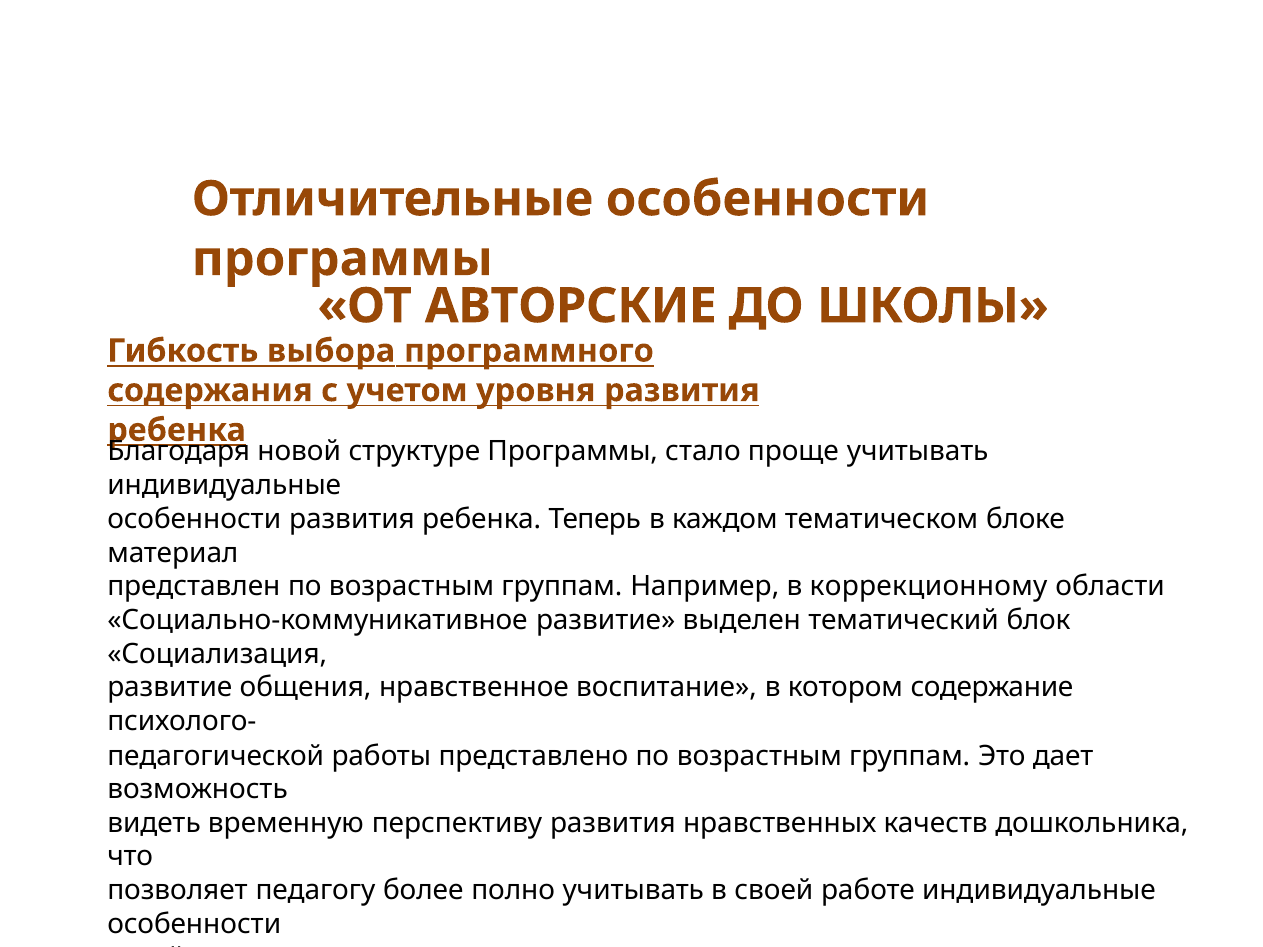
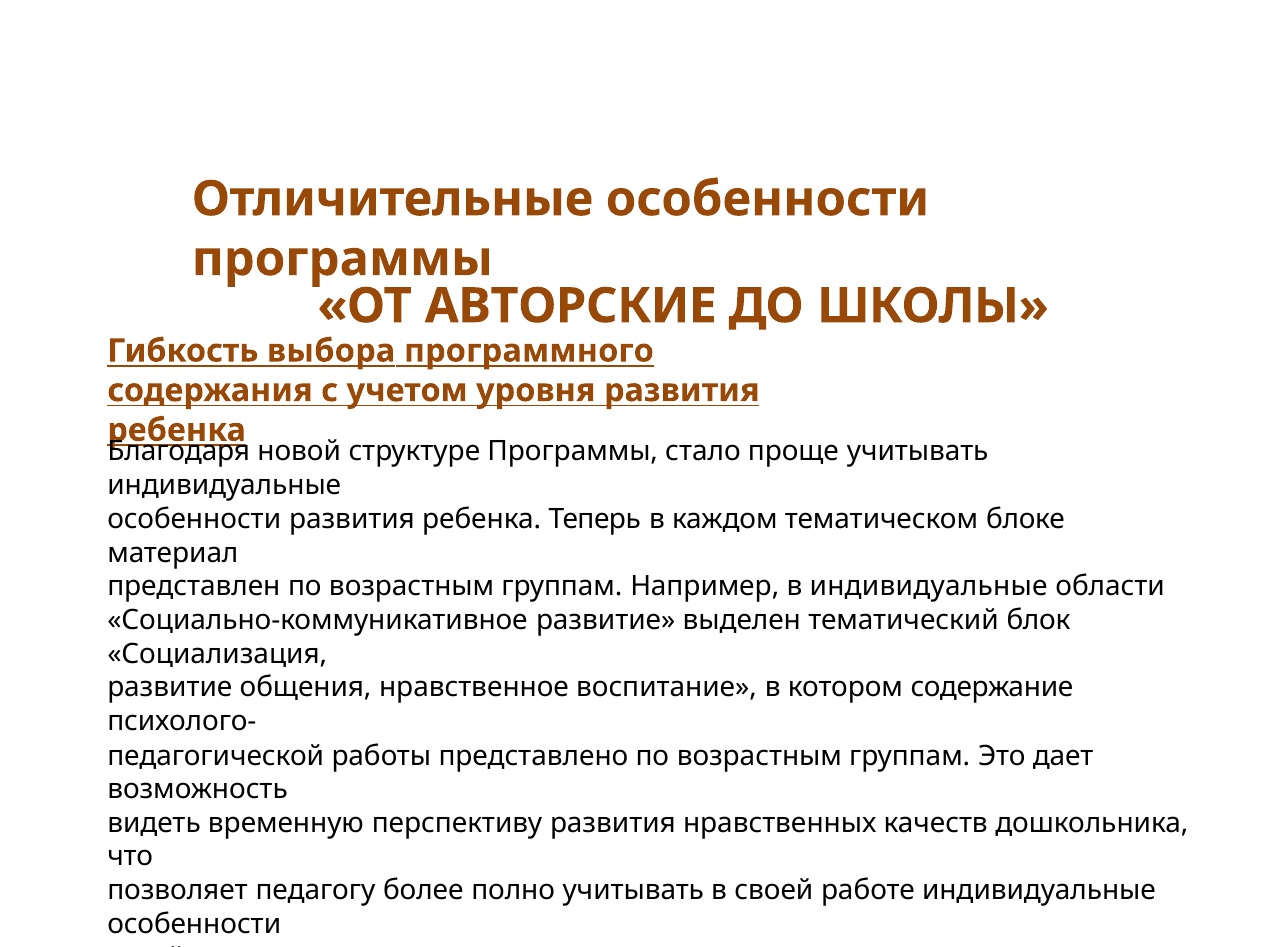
в коррекционному: коррекционному -> индивидуальные
